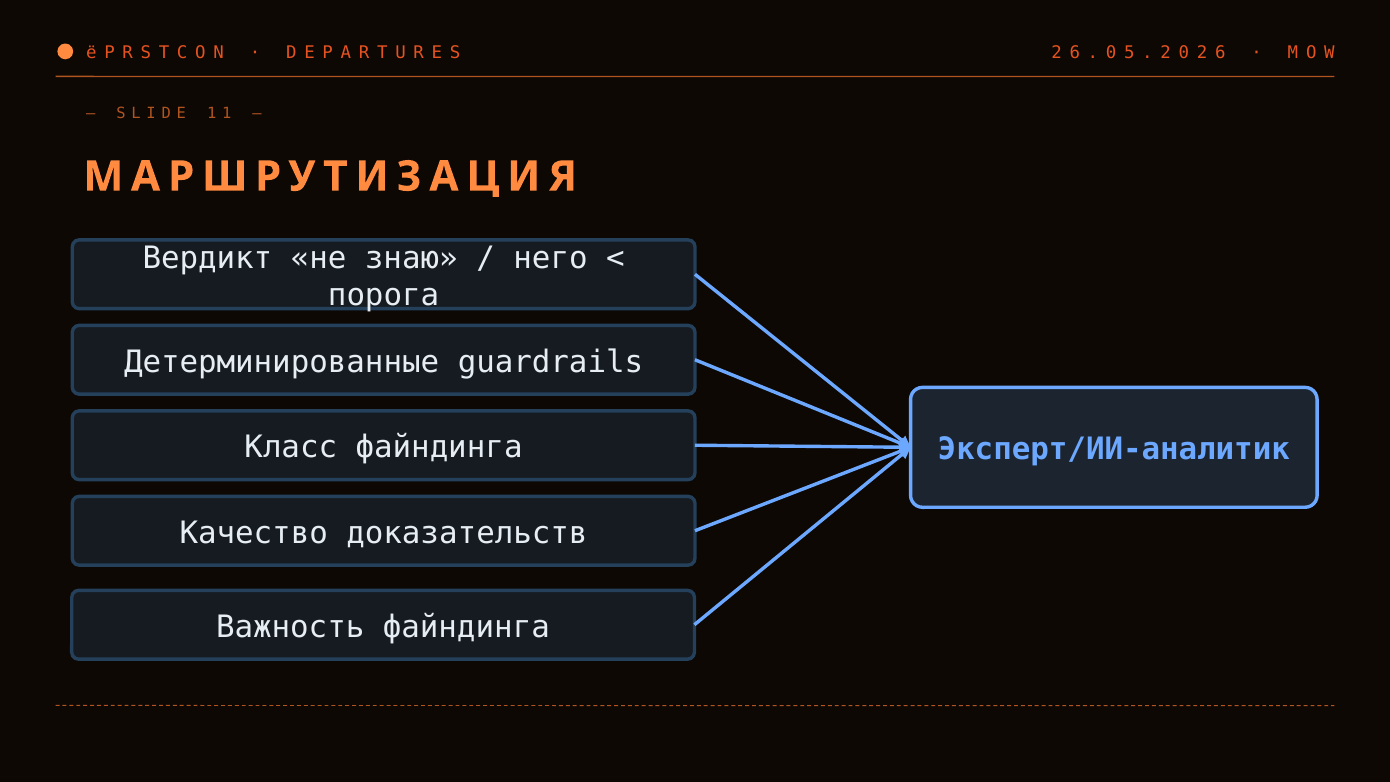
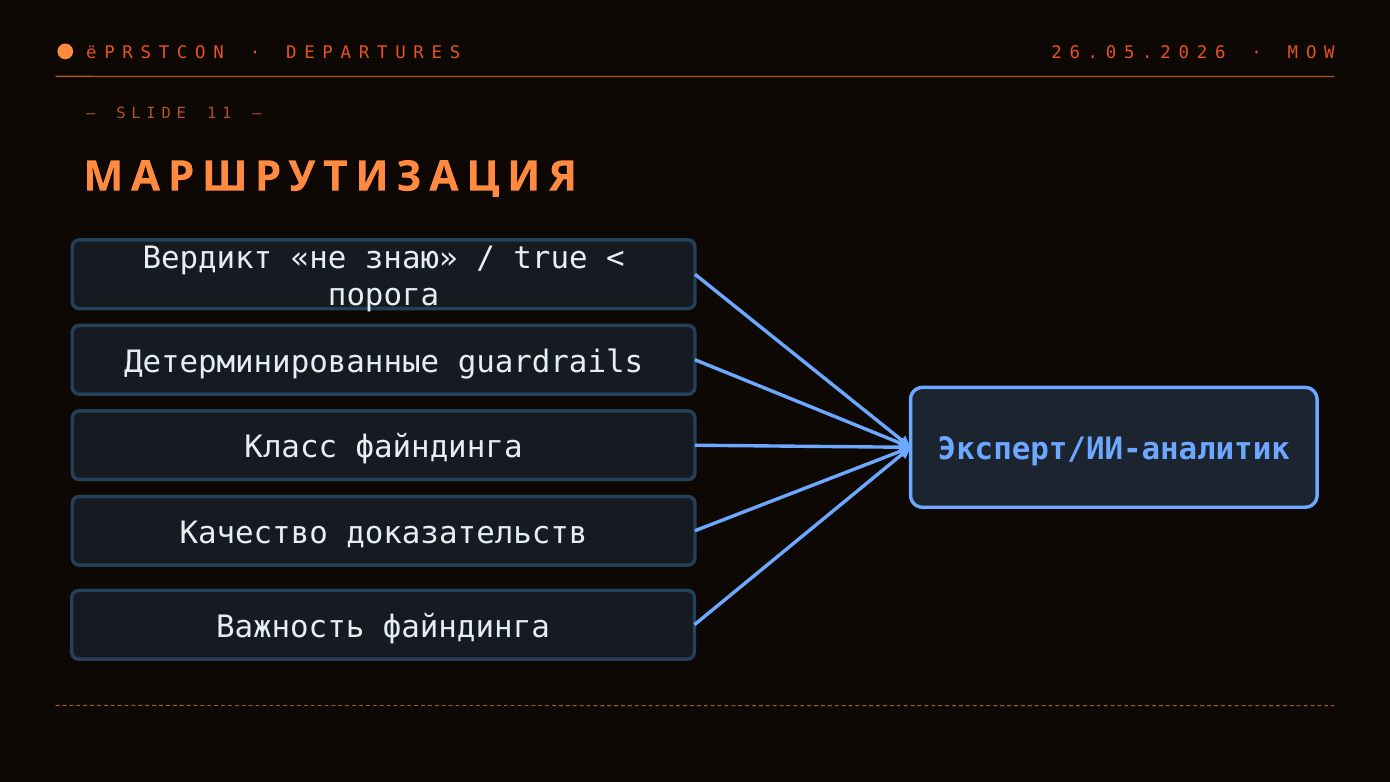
него: него -> true
